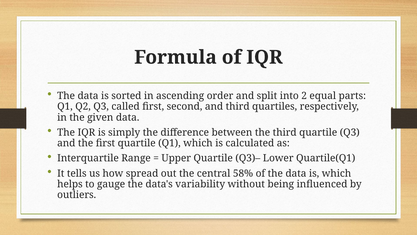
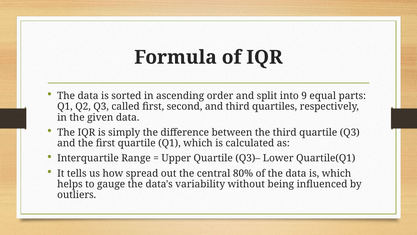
2: 2 -> 9
58%: 58% -> 80%
